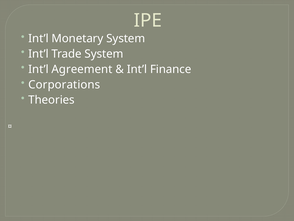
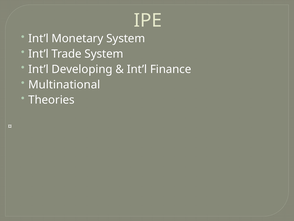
Agreement: Agreement -> Developing
Corporations: Corporations -> Multinational
